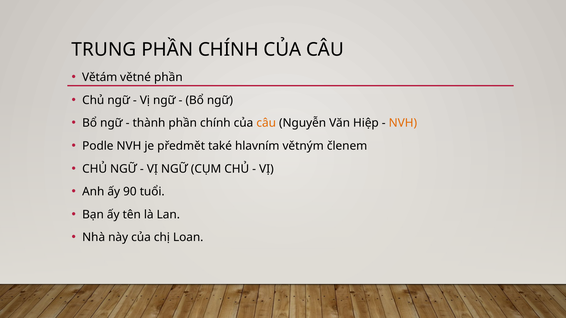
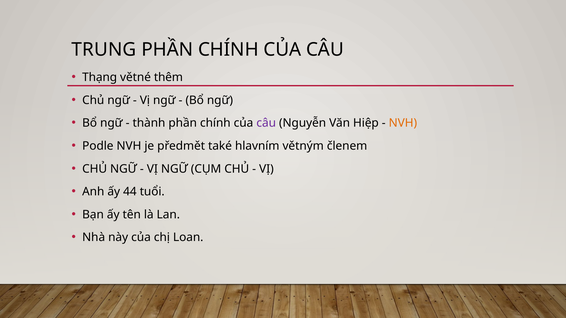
Větám: Větám -> Thạng
větné phần: phần -> thêm
câu at (266, 123) colour: orange -> purple
90: 90 -> 44
